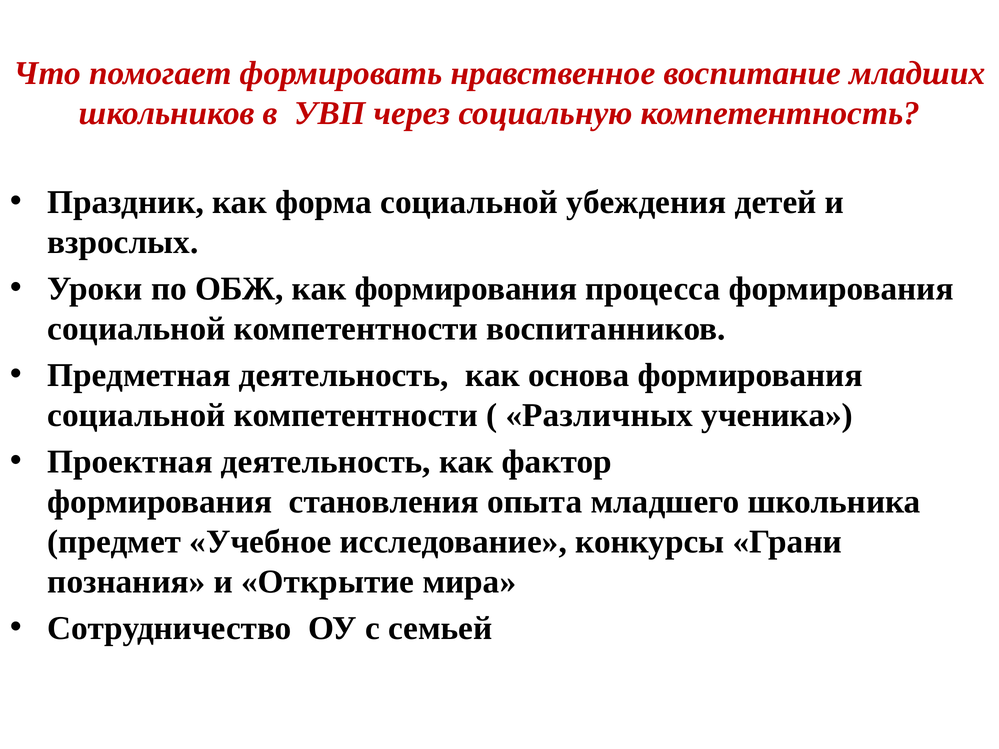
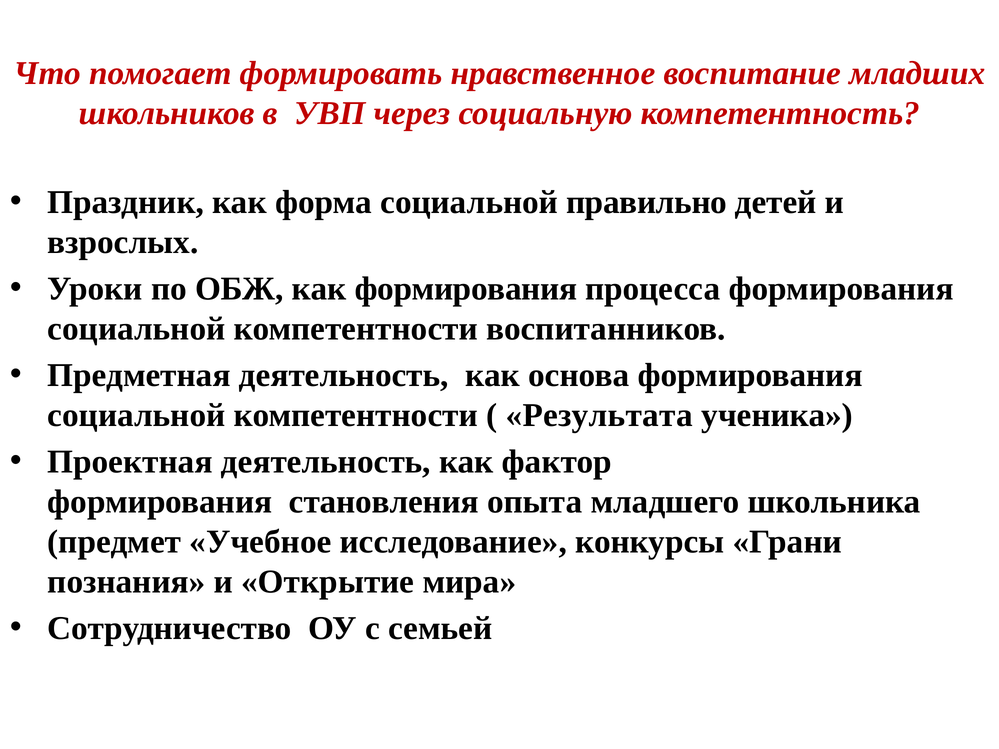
убеждения: убеждения -> правильно
Различных: Различных -> Результата
